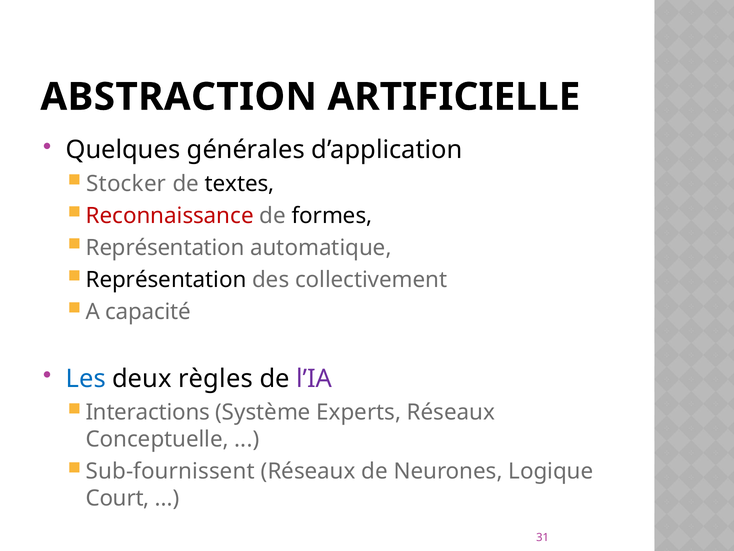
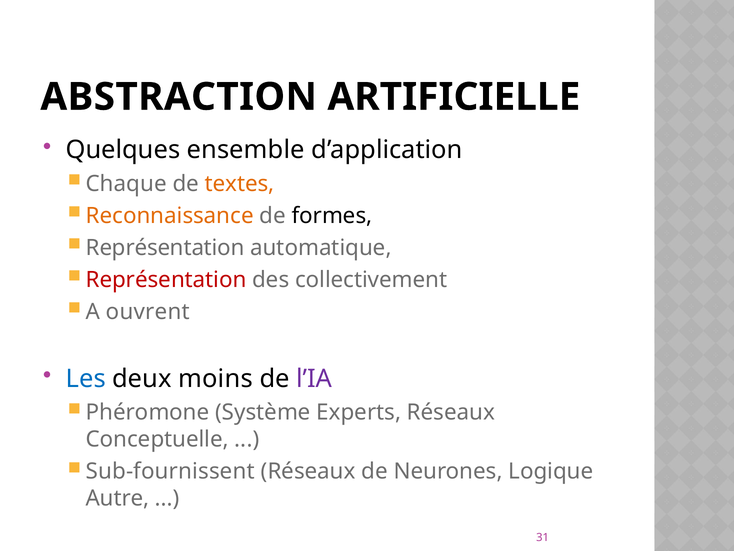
générales: générales -> ensemble
Stocker: Stocker -> Chaque
textes colour: black -> orange
Reconnaissance colour: red -> orange
Représentation at (166, 279) colour: black -> red
capacité: capacité -> ouvrent
règles: règles -> moins
Interactions: Interactions -> Phéromone
Court: Court -> Autre
